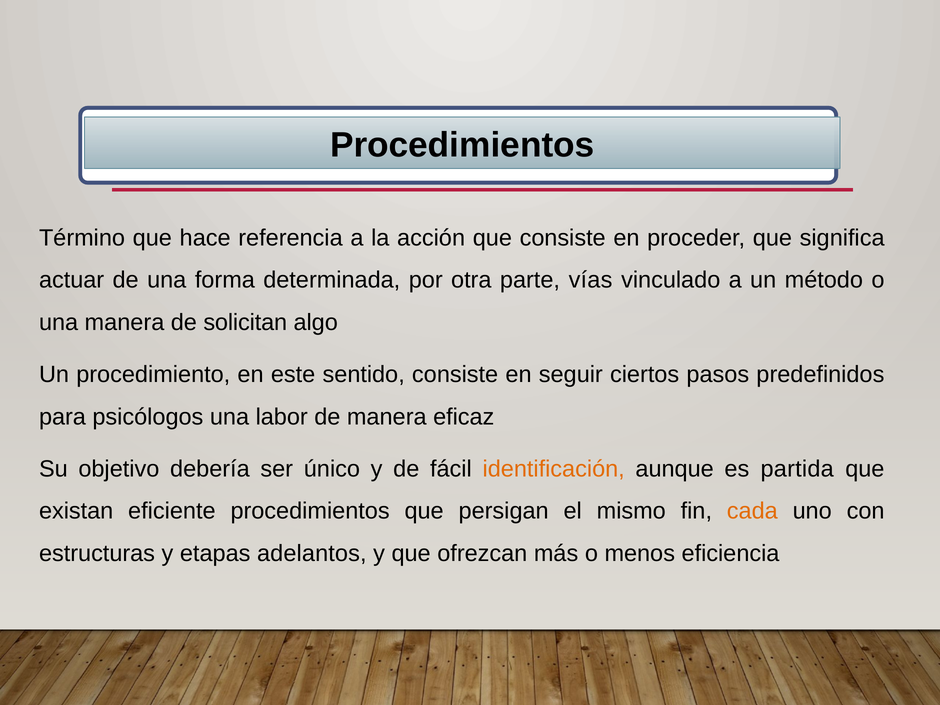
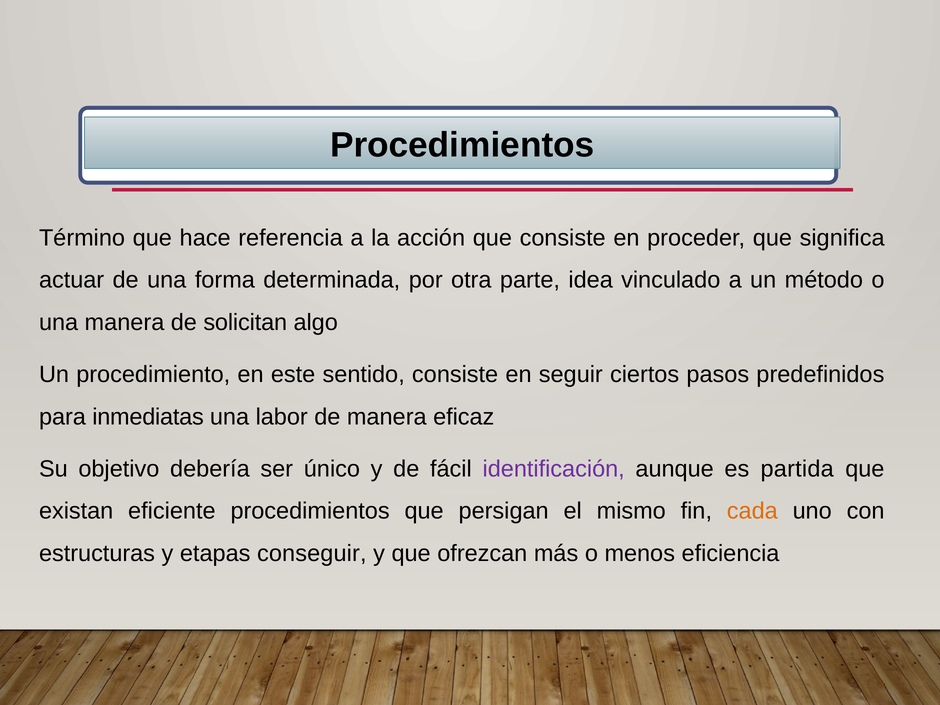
vías: vías -> idea
psicólogos: psicólogos -> inmediatas
identificación colour: orange -> purple
adelantos: adelantos -> conseguir
